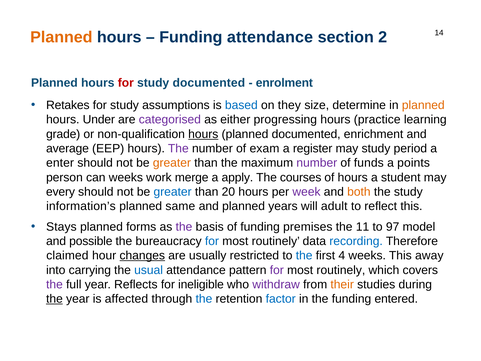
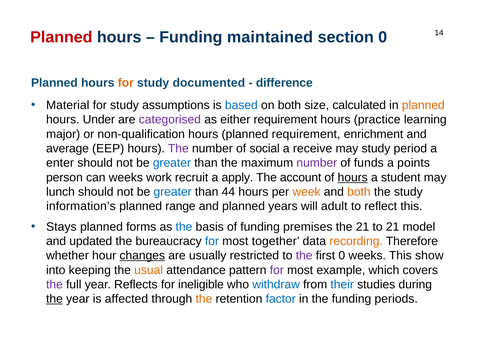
Planned at (61, 37) colour: orange -> red
Funding attendance: attendance -> maintained
section 2: 2 -> 0
for at (126, 83) colour: red -> orange
enrolment: enrolment -> difference
Retakes: Retakes -> Material
on they: they -> both
determine: determine -> calculated
either progressing: progressing -> requirement
grade: grade -> major
hours at (203, 134) underline: present -> none
planned documented: documented -> requirement
exam: exam -> social
register: register -> receive
greater at (172, 163) colour: orange -> blue
merge: merge -> recruit
courses: courses -> account
hours at (353, 177) underline: none -> present
every: every -> lunch
20: 20 -> 44
week colour: purple -> orange
same: same -> range
the at (184, 227) colour: purple -> blue
the 11: 11 -> 21
to 97: 97 -> 21
possible: possible -> updated
routinely at (276, 241): routinely -> together
recording colour: blue -> orange
claimed: claimed -> whether
the at (304, 255) colour: blue -> purple
first 4: 4 -> 0
away: away -> show
carrying: carrying -> keeping
usual colour: blue -> orange
routinely at (341, 270): routinely -> example
withdraw colour: purple -> blue
their colour: orange -> blue
the at (204, 299) colour: blue -> orange
entered: entered -> periods
